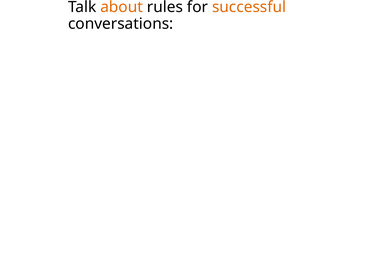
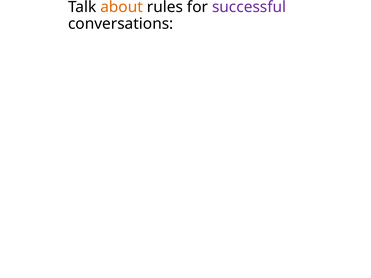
successful colour: orange -> purple
